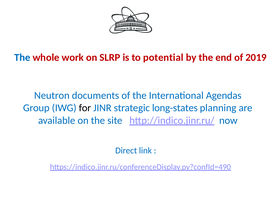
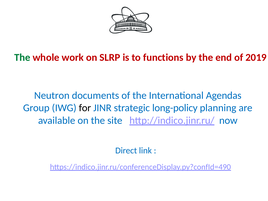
The at (22, 57) colour: blue -> green
potential: potential -> functions
long-states: long-states -> long-policy
